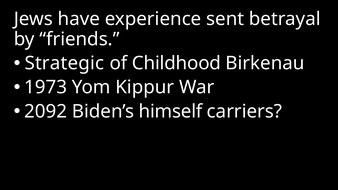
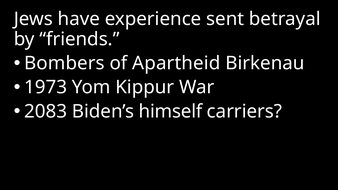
Strategic: Strategic -> Bombers
Childhood: Childhood -> Apartheid
2092: 2092 -> 2083
